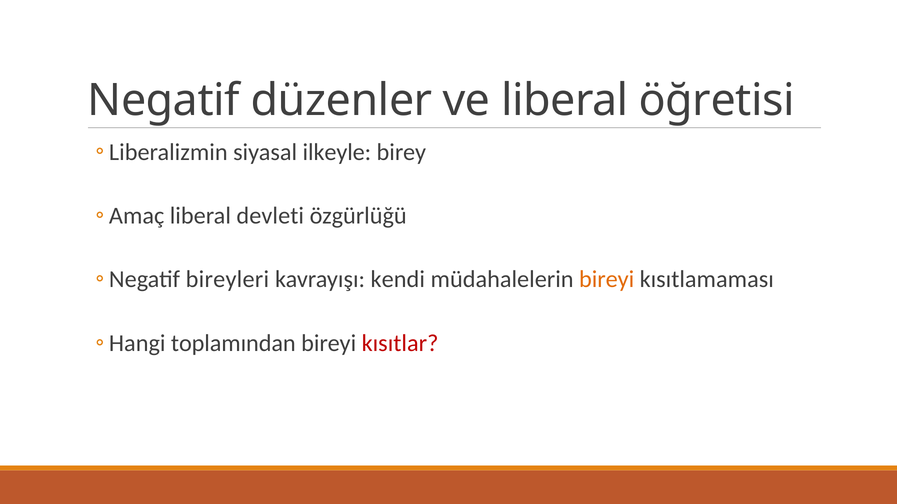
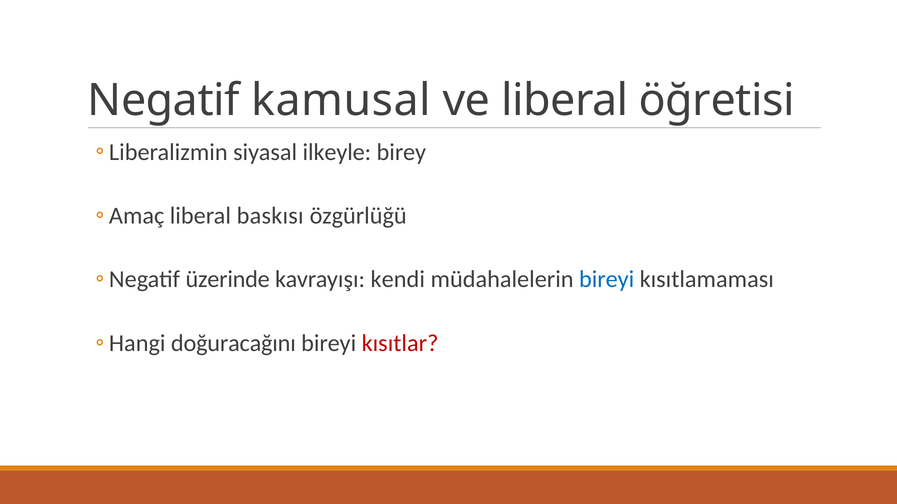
düzenler: düzenler -> kamusal
devleti: devleti -> baskısı
bireyleri: bireyleri -> üzerinde
bireyi at (607, 280) colour: orange -> blue
toplamından: toplamından -> doğuracağını
